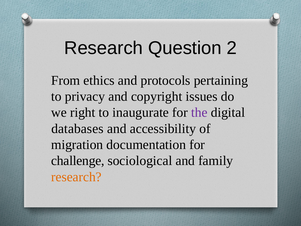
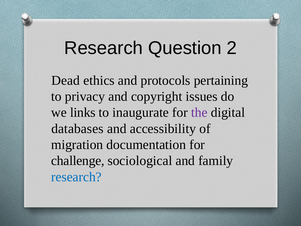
From: From -> Dead
right: right -> links
research at (76, 177) colour: orange -> blue
